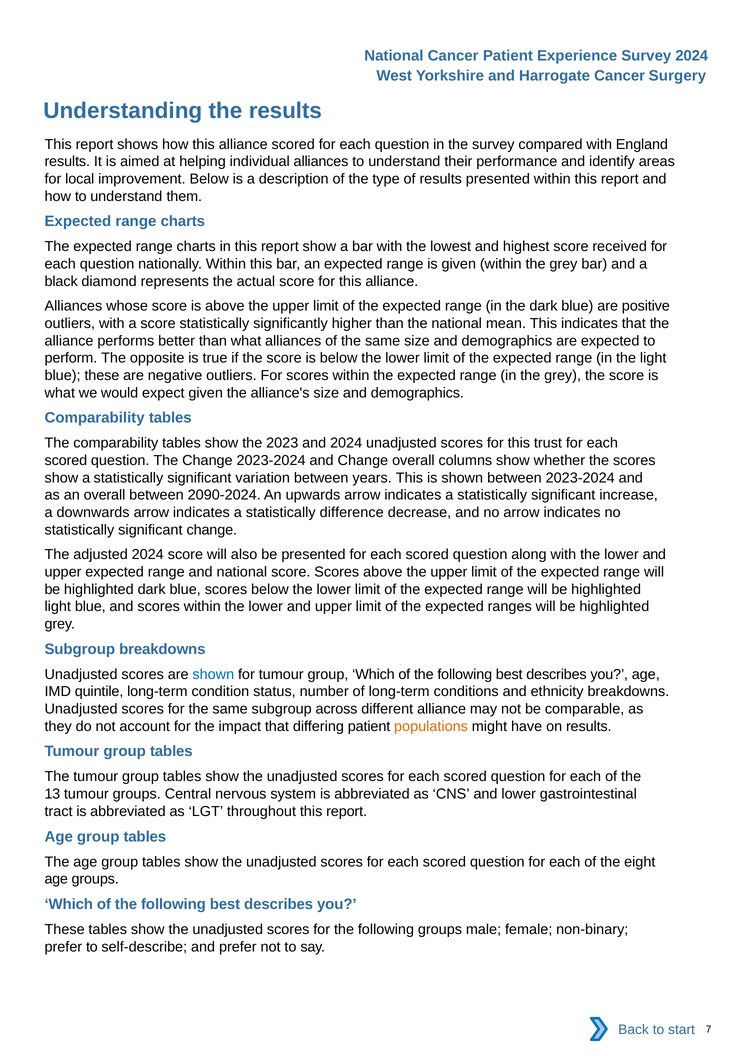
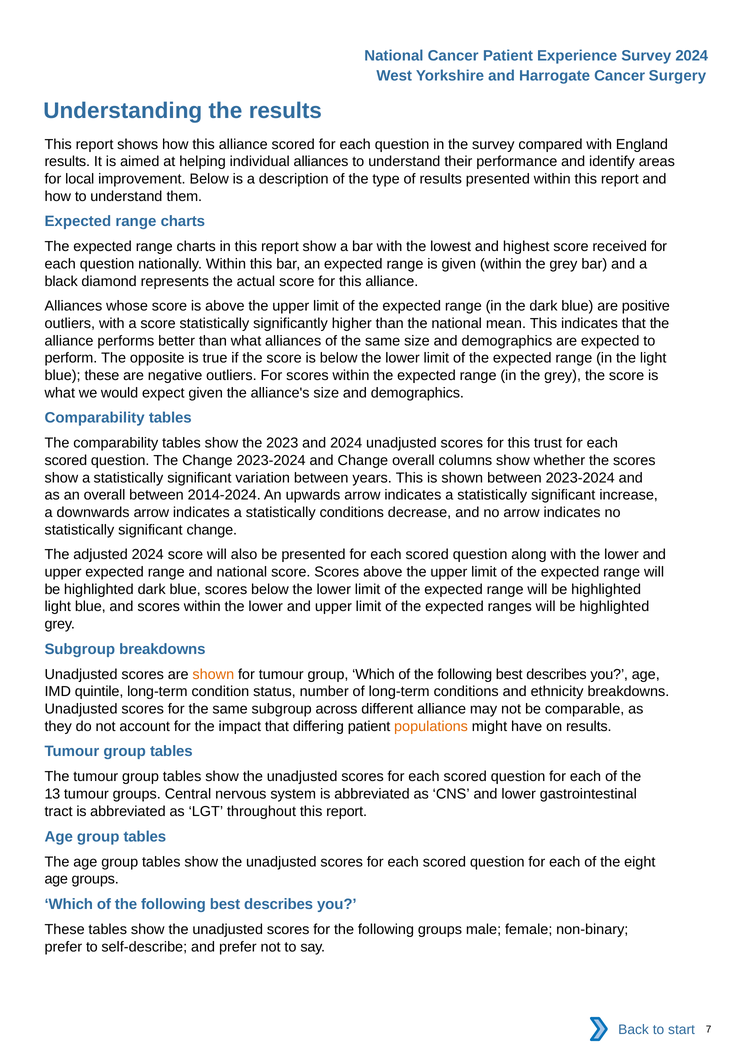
2090-2024: 2090-2024 -> 2014-2024
statistically difference: difference -> conditions
shown at (213, 674) colour: blue -> orange
